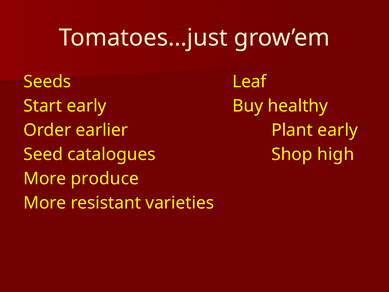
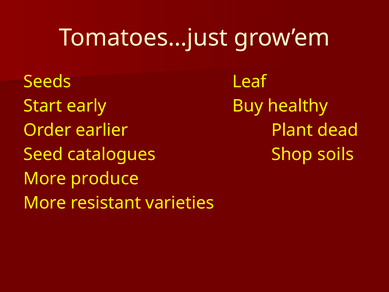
Plant early: early -> dead
high: high -> soils
